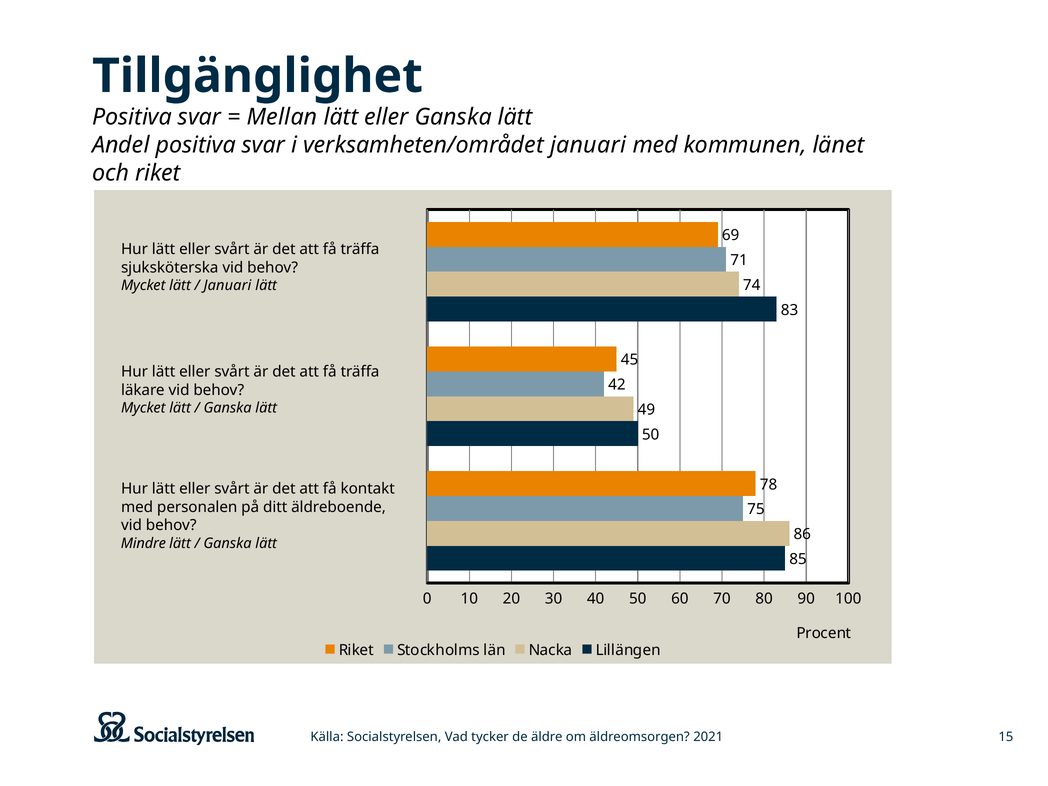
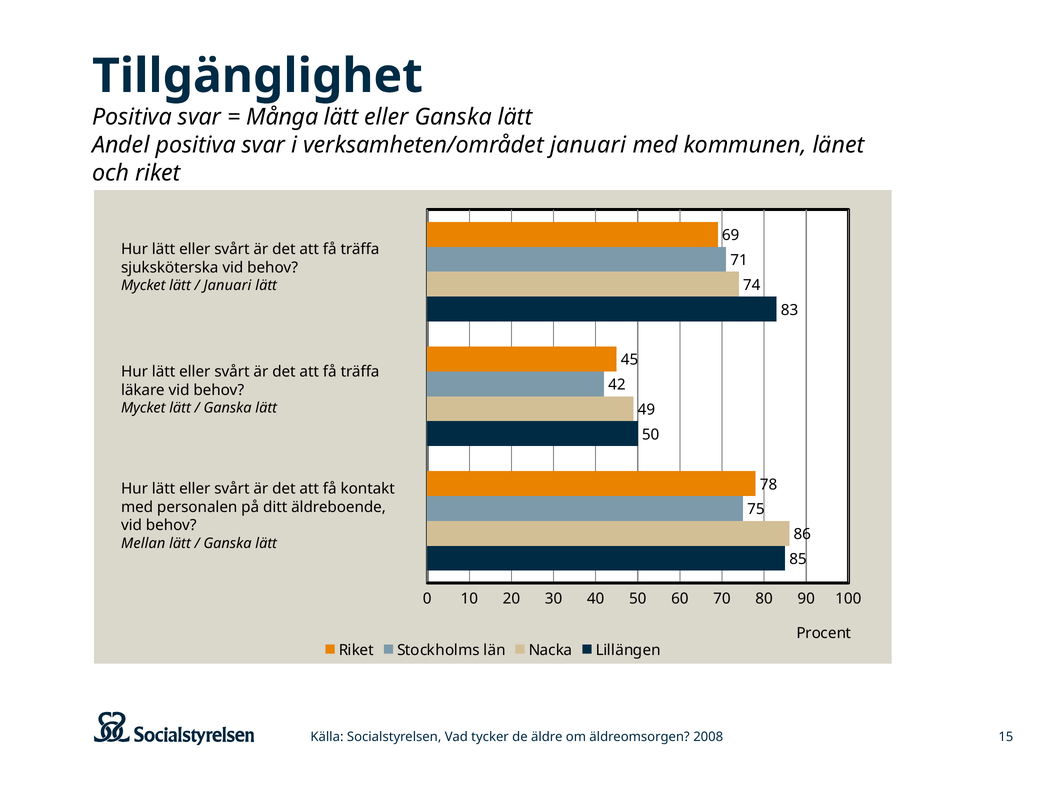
Mellan: Mellan -> Många
Mindre: Mindre -> Mellan
2021: 2021 -> 2008
